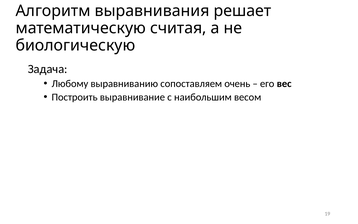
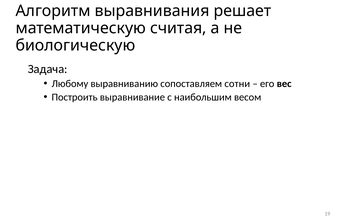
очень: очень -> сотни
